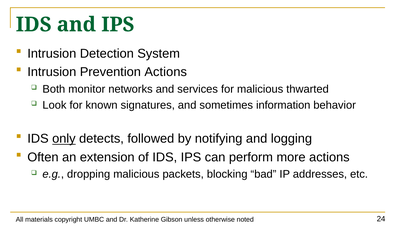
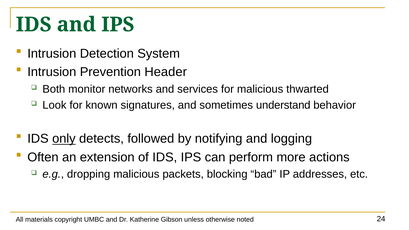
Prevention Actions: Actions -> Header
information: information -> understand
